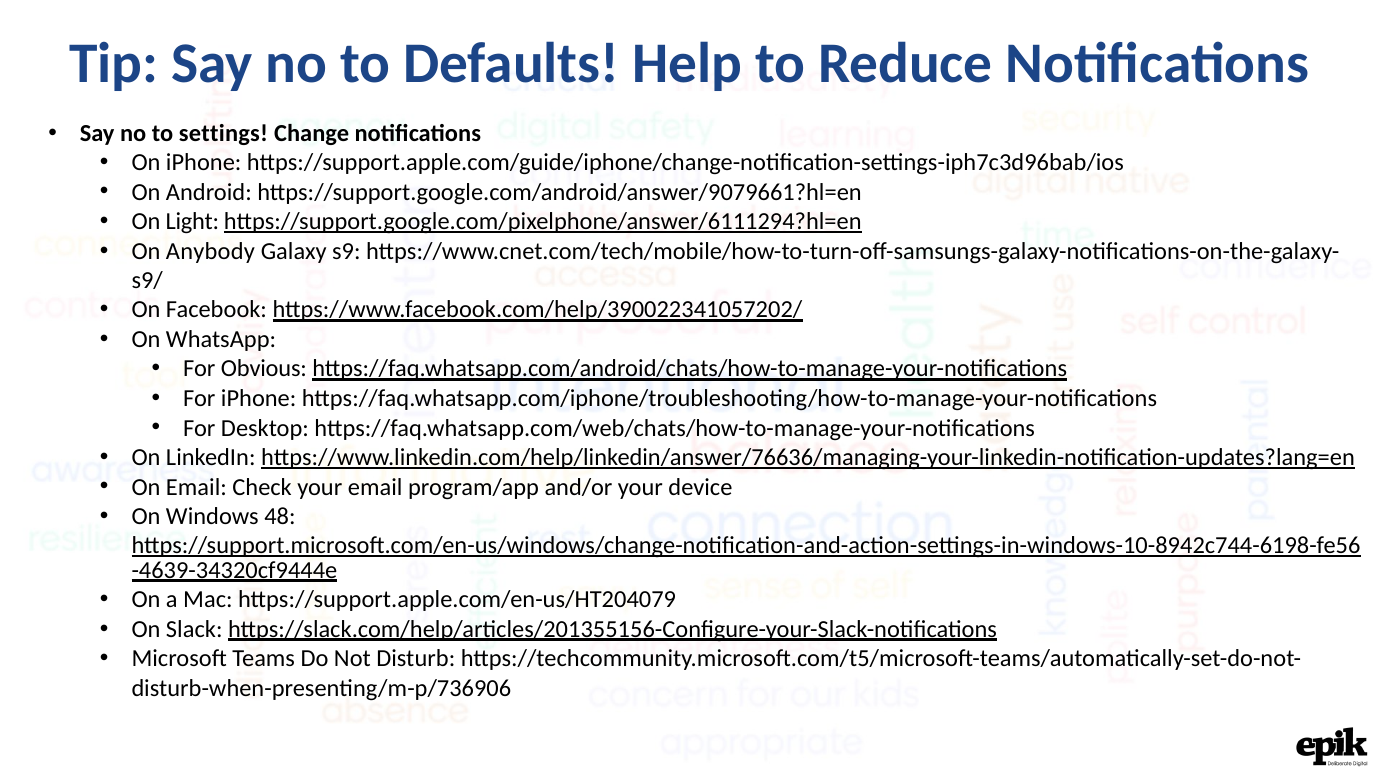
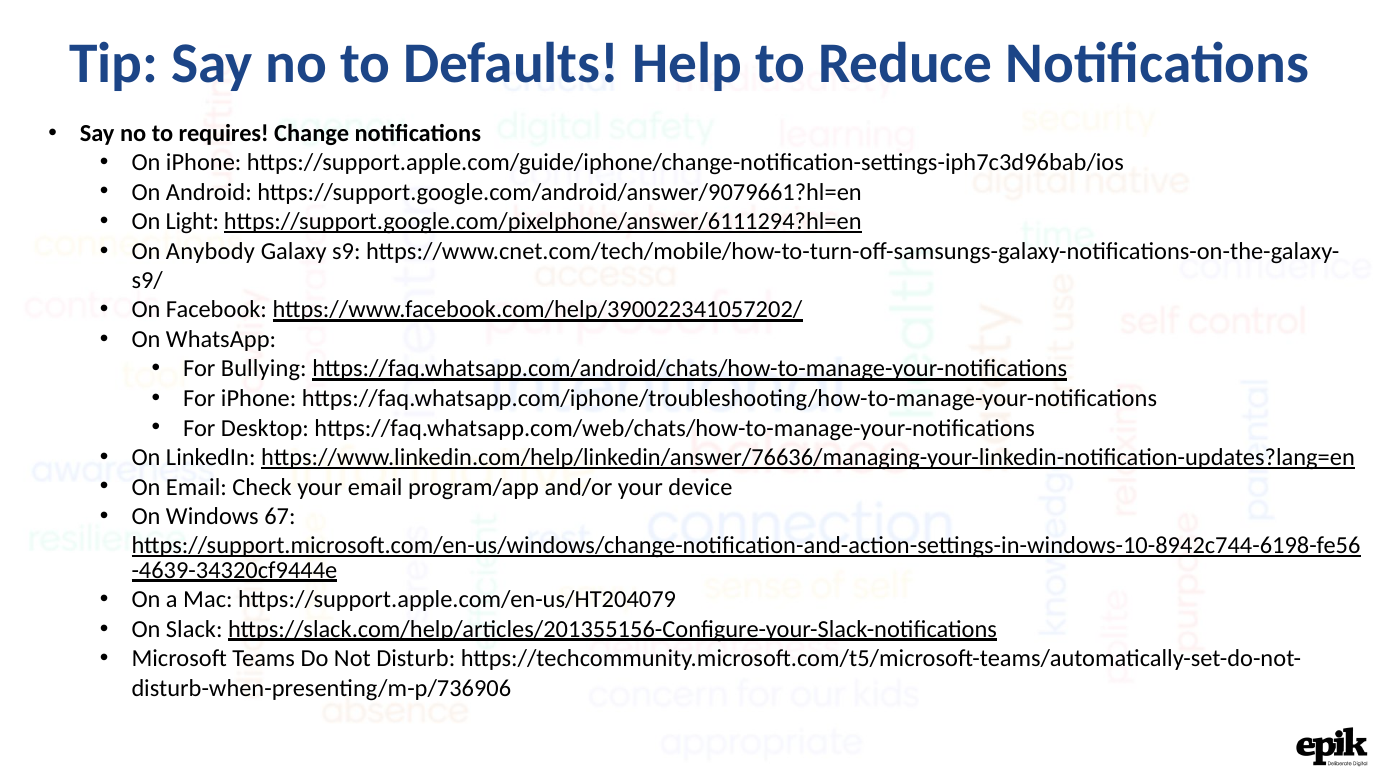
settings: settings -> requires
Obvious: Obvious -> Bullying
48: 48 -> 67
